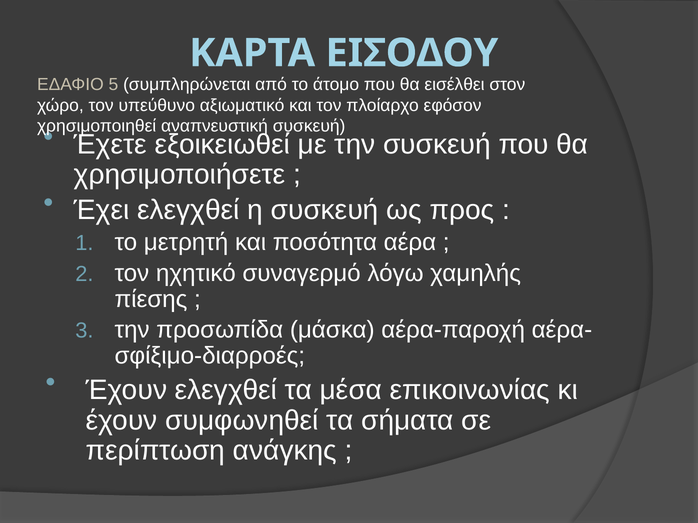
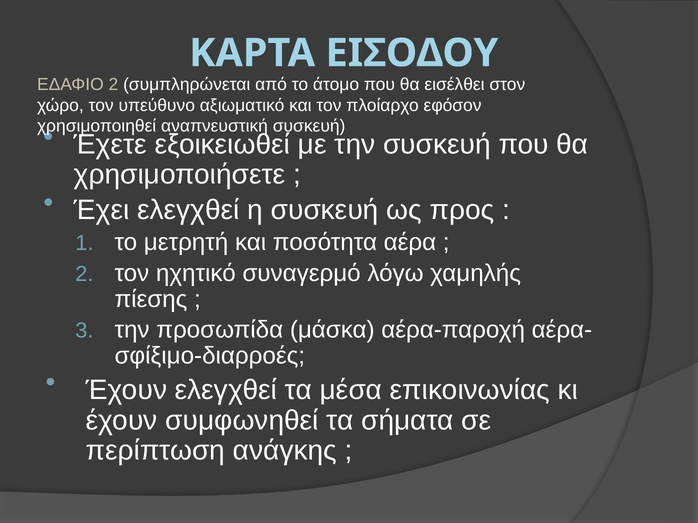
ΕΔΑΦΙΟ 5: 5 -> 2
